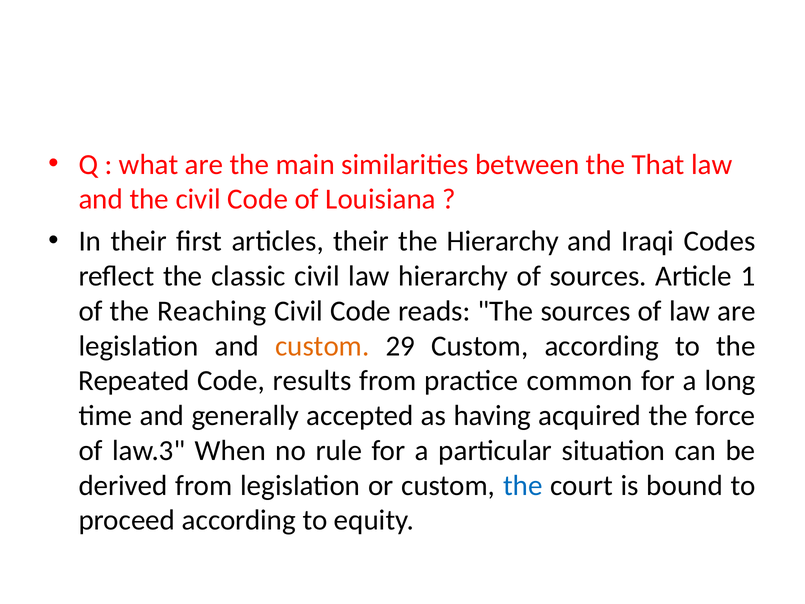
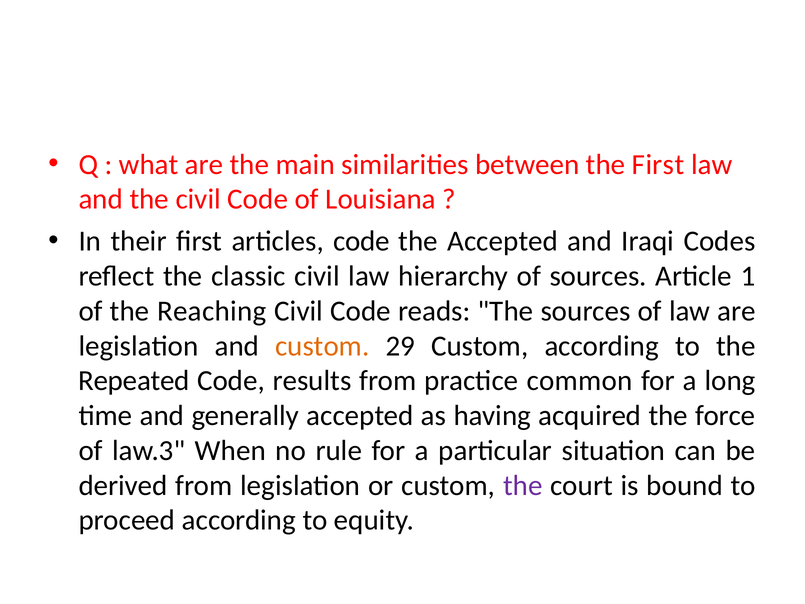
the That: That -> First
articles their: their -> code
the Hierarchy: Hierarchy -> Accepted
the at (523, 485) colour: blue -> purple
